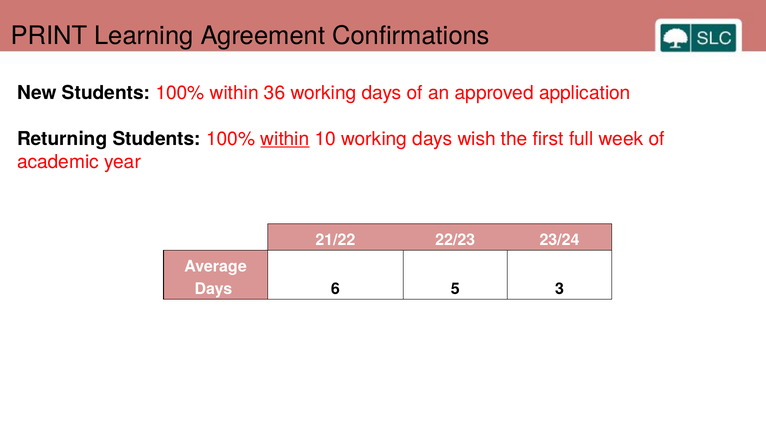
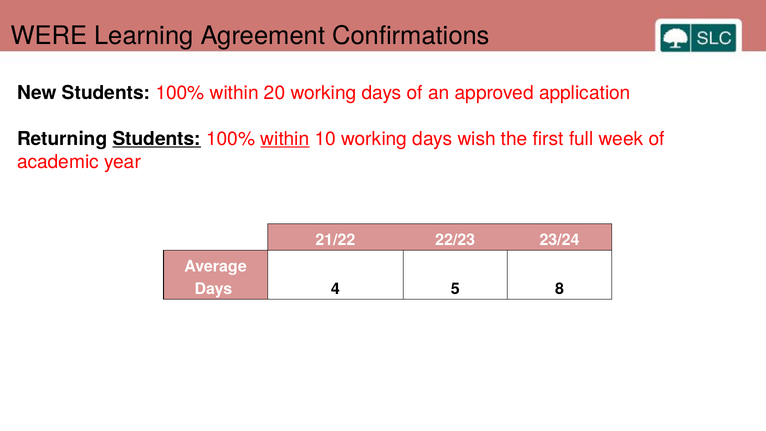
PRINT: PRINT -> WERE
36: 36 -> 20
Students at (157, 139) underline: none -> present
6: 6 -> 4
3: 3 -> 8
